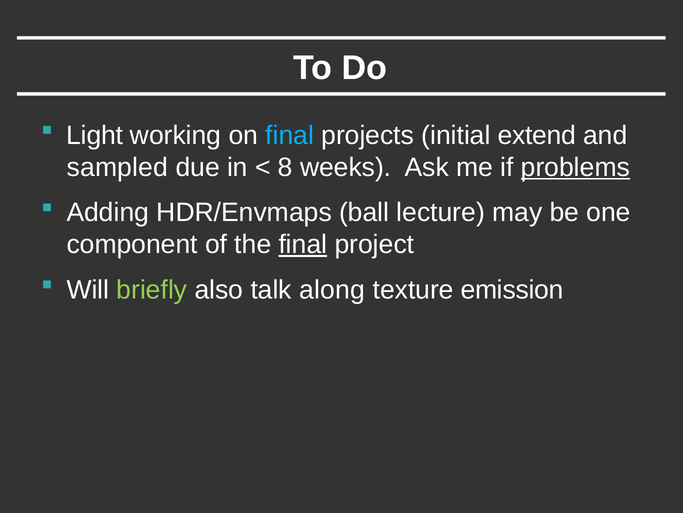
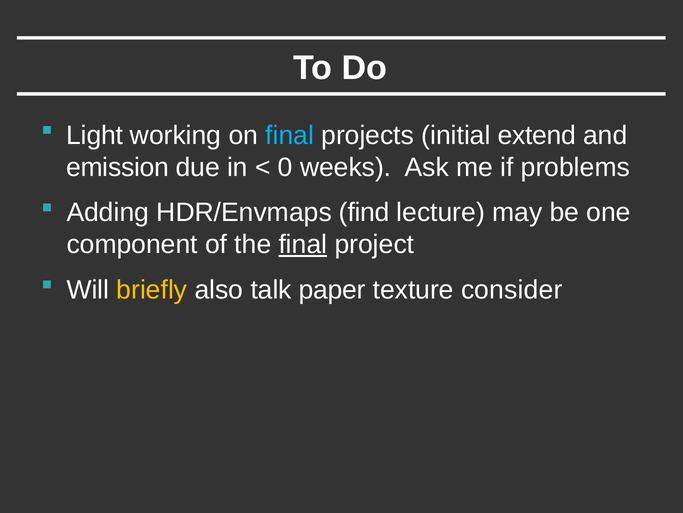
sampled: sampled -> emission
8: 8 -> 0
problems underline: present -> none
ball: ball -> find
briefly colour: light green -> yellow
along: along -> paper
emission: emission -> consider
